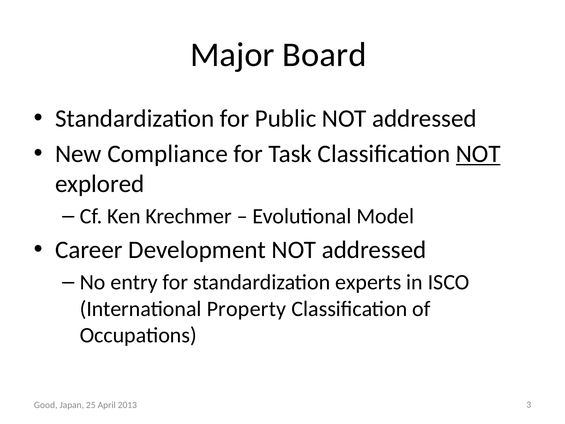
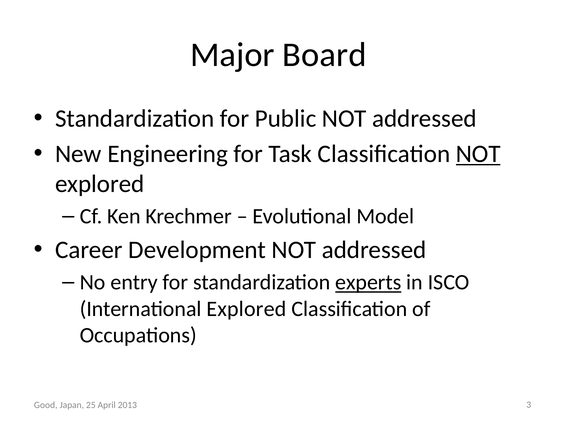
Compliance: Compliance -> Engineering
experts underline: none -> present
International Property: Property -> Explored
